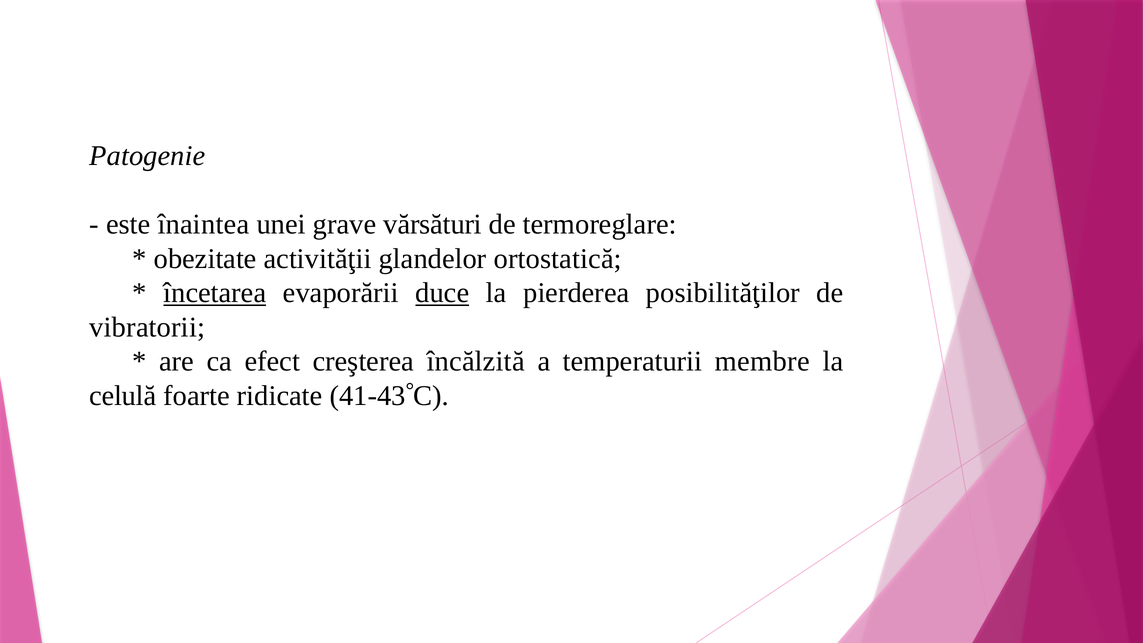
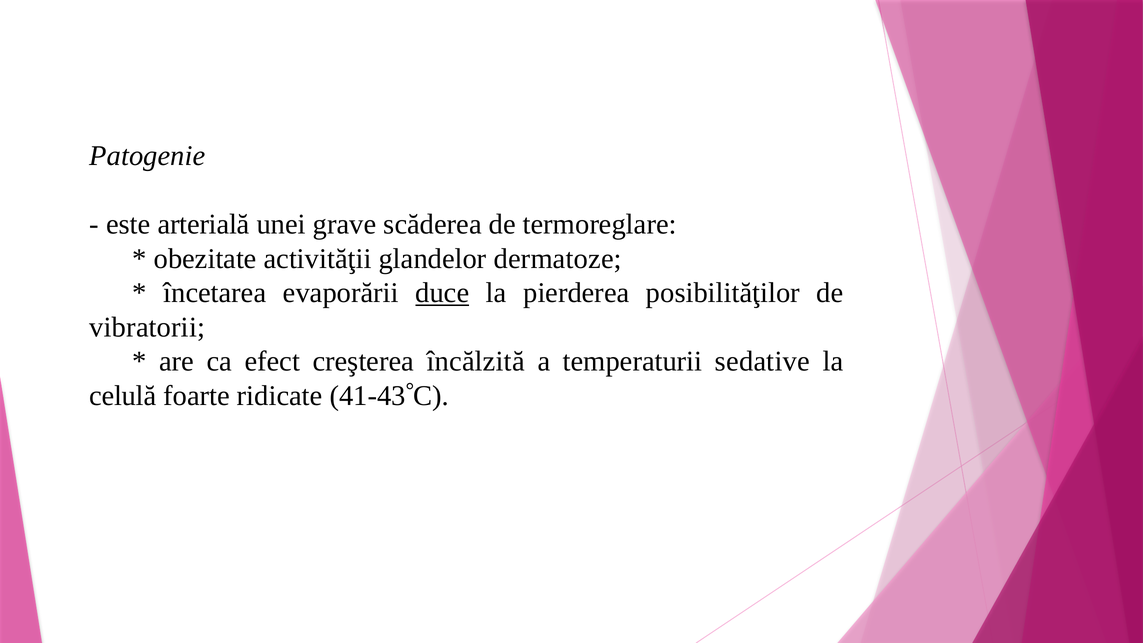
înaintea: înaintea -> arterială
vărsături: vărsături -> scăderea
ortostatică: ortostatică -> dermatoze
încetarea underline: present -> none
membre: membre -> sedative
